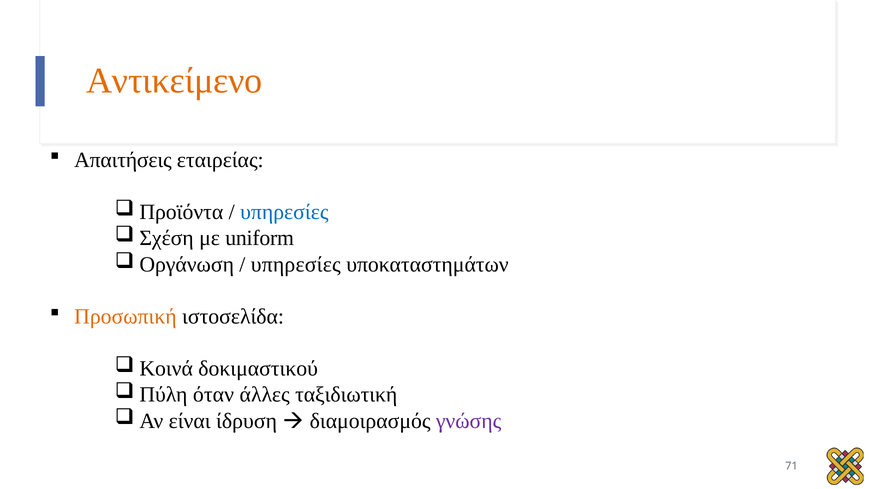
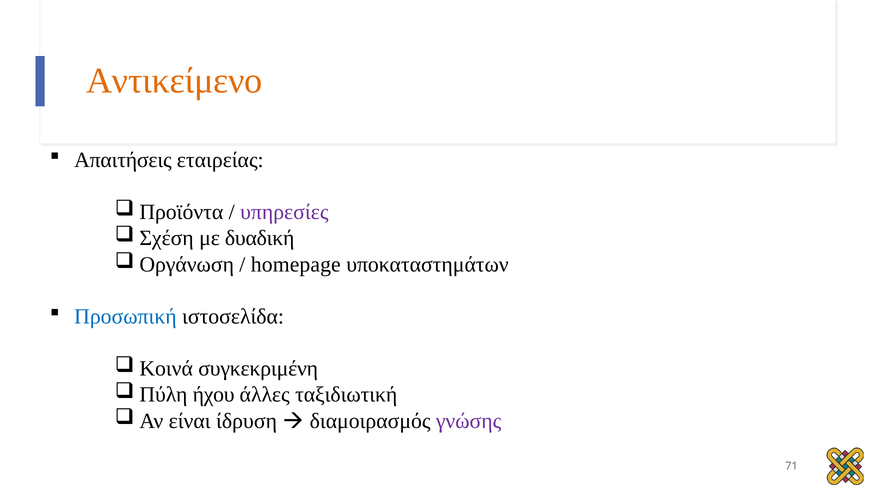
υπηρεσίες at (284, 212) colour: blue -> purple
uniform: uniform -> δυαδική
υπηρεσίες at (296, 264): υπηρεσίες -> homepage
Προσωπική colour: orange -> blue
δοκιμαστικού: δοκιμαστικού -> συγκεκριμένη
όταν: όταν -> ήχου
